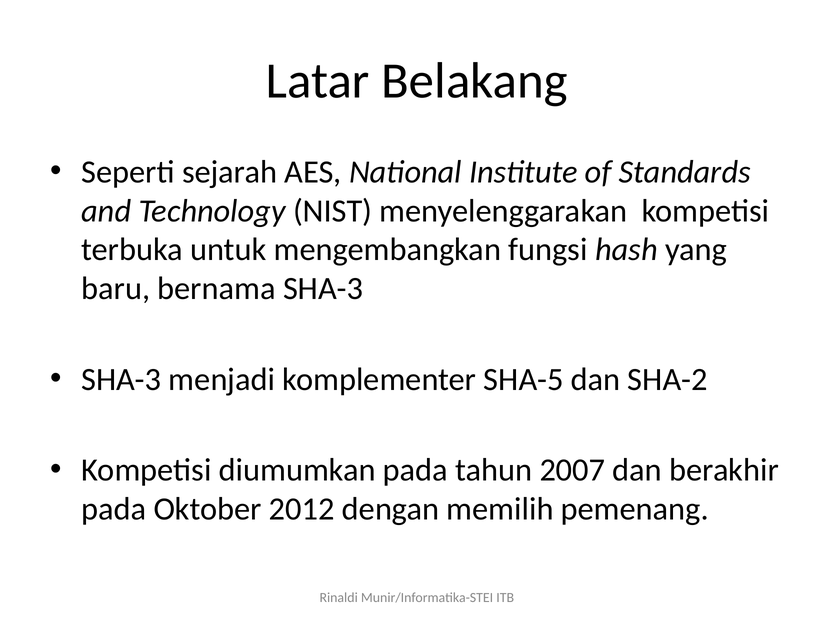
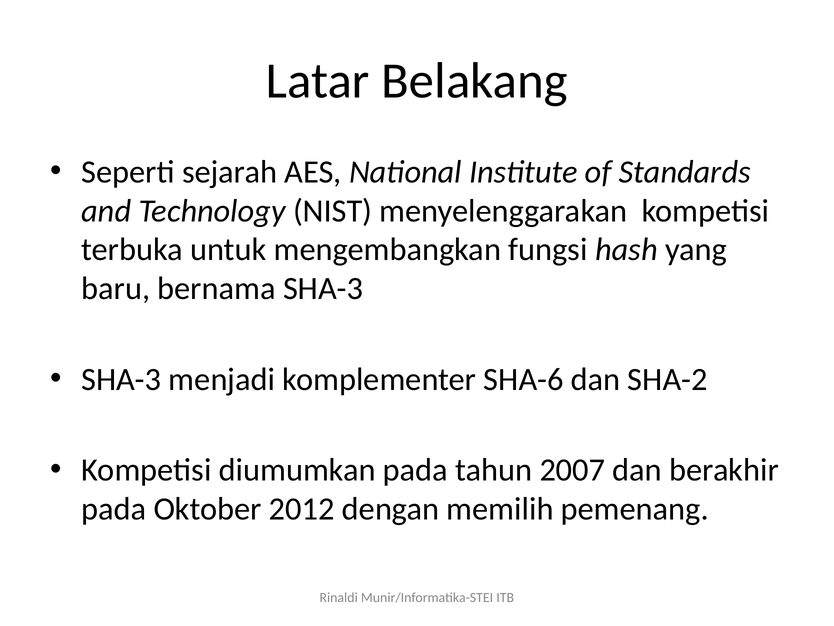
SHA-5: SHA-5 -> SHA-6
